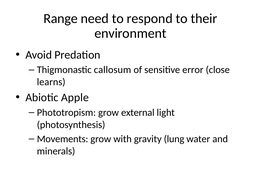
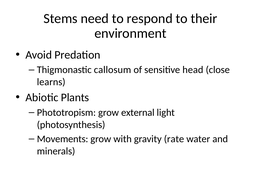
Range: Range -> Stems
error: error -> head
Apple: Apple -> Plants
lung: lung -> rate
